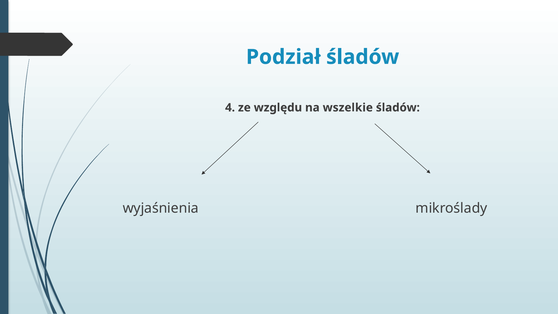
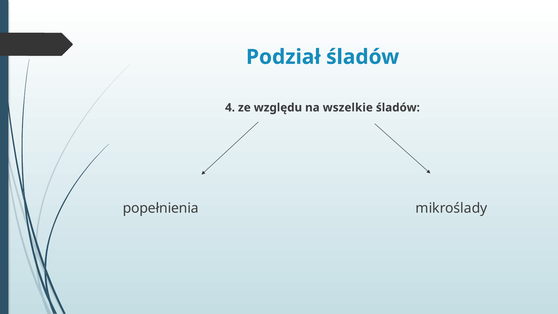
wyjaśnienia: wyjaśnienia -> popełnienia
